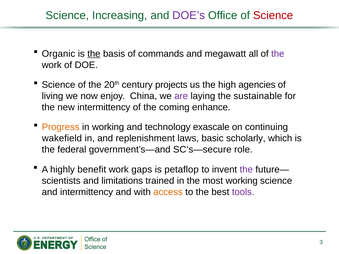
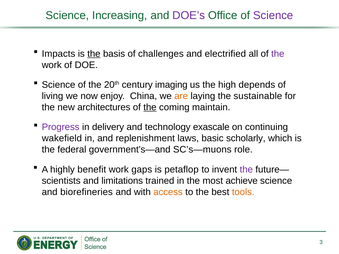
Science at (273, 15) colour: red -> purple
Organic: Organic -> Impacts
commands: commands -> challenges
megawatt: megawatt -> electrified
projects: projects -> imaging
agencies: agencies -> depends
are colour: purple -> orange
new intermittency: intermittency -> architectures
the at (150, 107) underline: none -> present
enhance: enhance -> maintain
Progress colour: orange -> purple
in working: working -> delivery
SC’s—secure: SC’s—secure -> SC’s—muons
most working: working -> achieve
and intermittency: intermittency -> biorefineries
tools colour: purple -> orange
